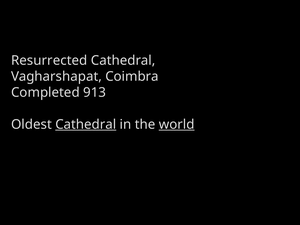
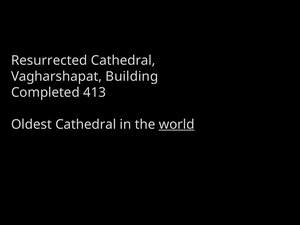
Coimbra: Coimbra -> Building
913: 913 -> 413
Cathedral at (86, 124) underline: present -> none
